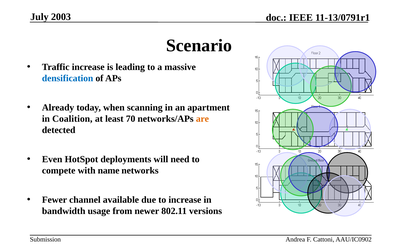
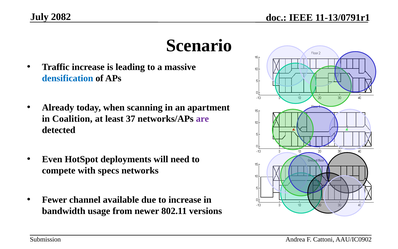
2003: 2003 -> 2082
70: 70 -> 37
are colour: orange -> purple
name: name -> specs
